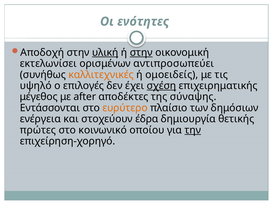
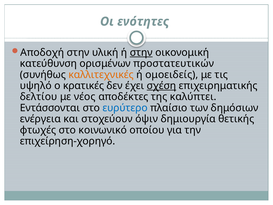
υλική underline: present -> none
εκτελωνίσει: εκτελωνίσει -> κατεύθυνση
αντιπροσωπεύει: αντιπροσωπεύει -> προστατευτικών
επιλογές: επιλογές -> κρατικές
μέγεθος: μέγεθος -> δελτίου
after: after -> νέος
σύναψης: σύναψης -> καλύπτει
ευρύτερο colour: orange -> blue
έδρα: έδρα -> όψιν
πρώτες: πρώτες -> φτωχές
την underline: present -> none
